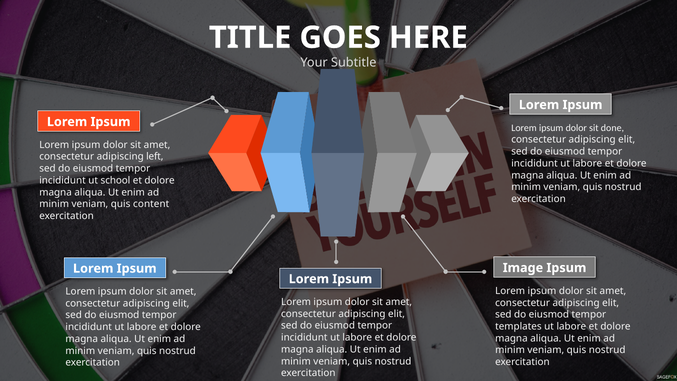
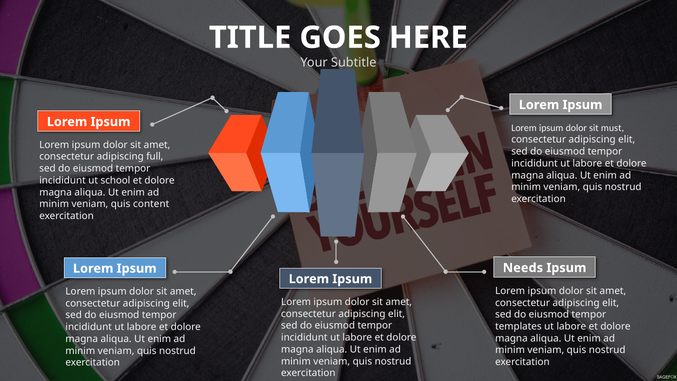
done: done -> must
left: left -> full
Image: Image -> Needs
